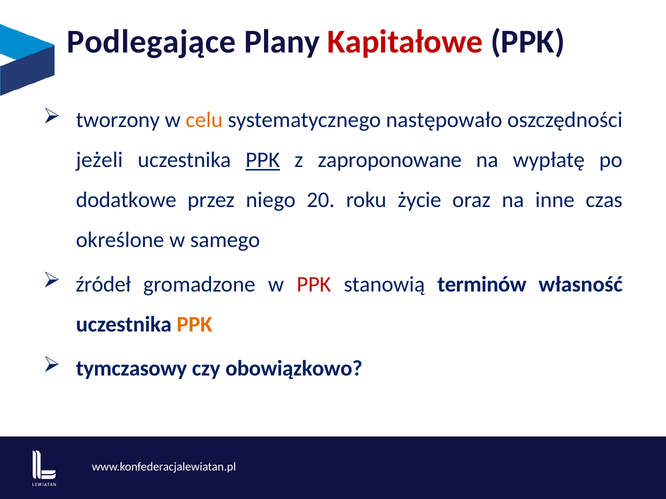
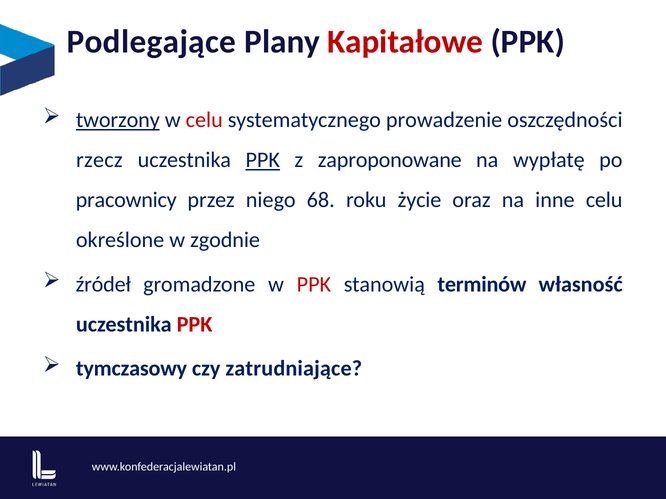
tworzony underline: none -> present
celu at (204, 120) colour: orange -> red
następowało: następowało -> prowadzenie
jeżeli: jeżeli -> rzecz
dodatkowe: dodatkowe -> pracownicy
20: 20 -> 68
inne czas: czas -> celu
samego: samego -> zgodnie
PPK at (195, 325) colour: orange -> red
obowiązkowo: obowiązkowo -> zatrudniające
